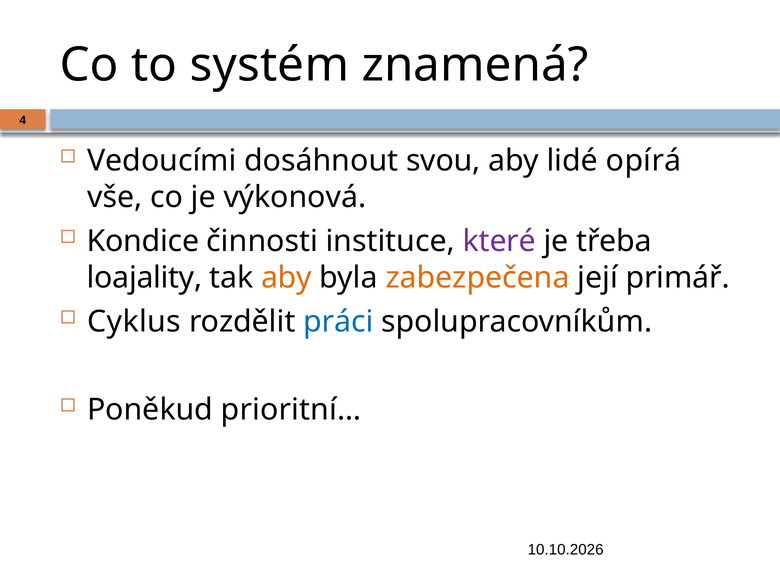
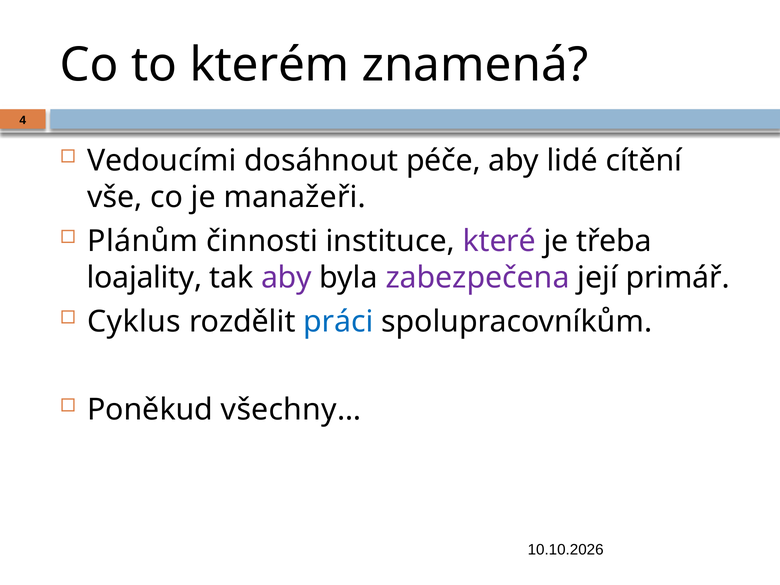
systém: systém -> kterém
svou: svou -> péče
opírá: opírá -> cítění
výkonová: výkonová -> manažeři
Kondice: Kondice -> Plánům
aby at (287, 278) colour: orange -> purple
zabezpečena colour: orange -> purple
prioritní…: prioritní… -> všechny…
